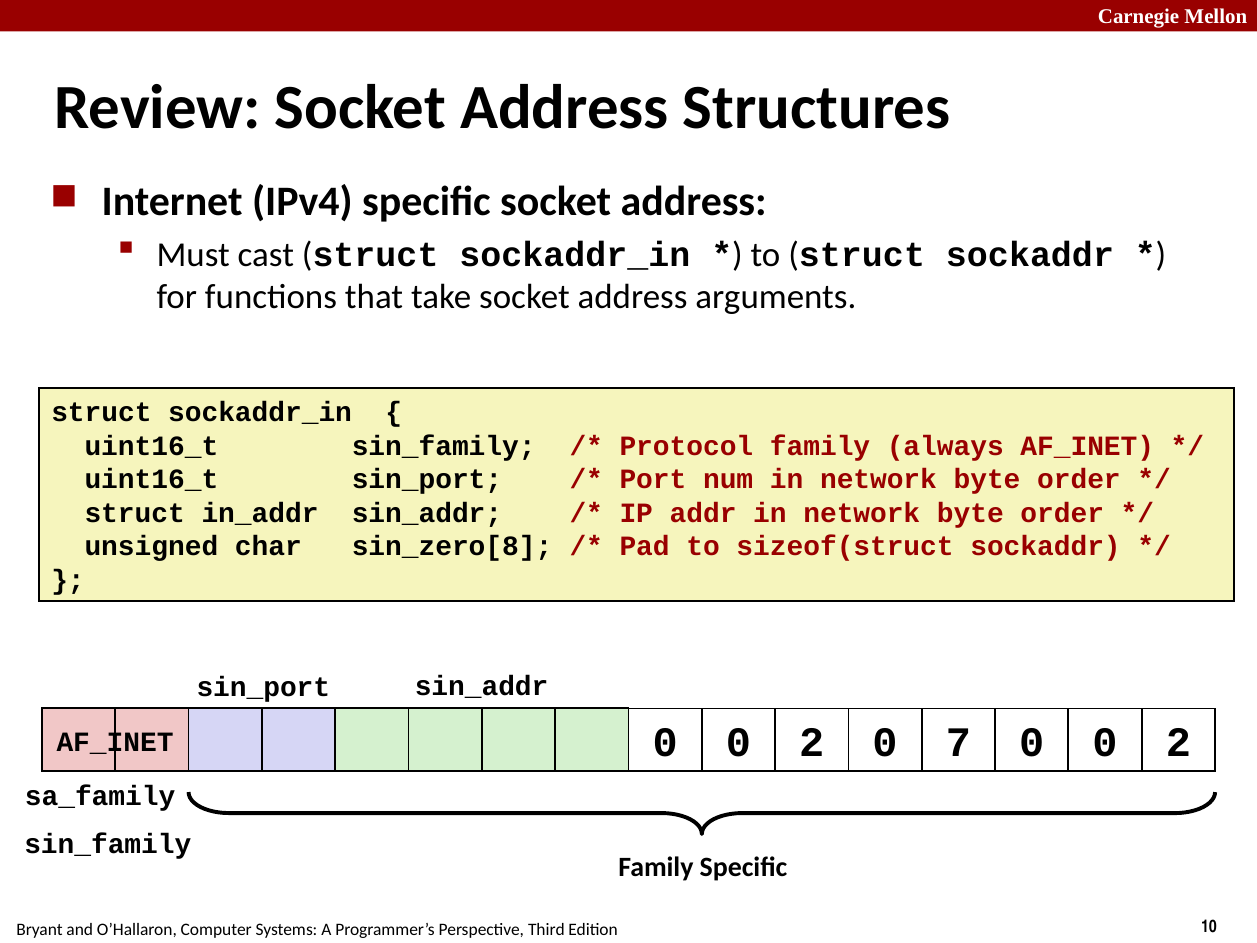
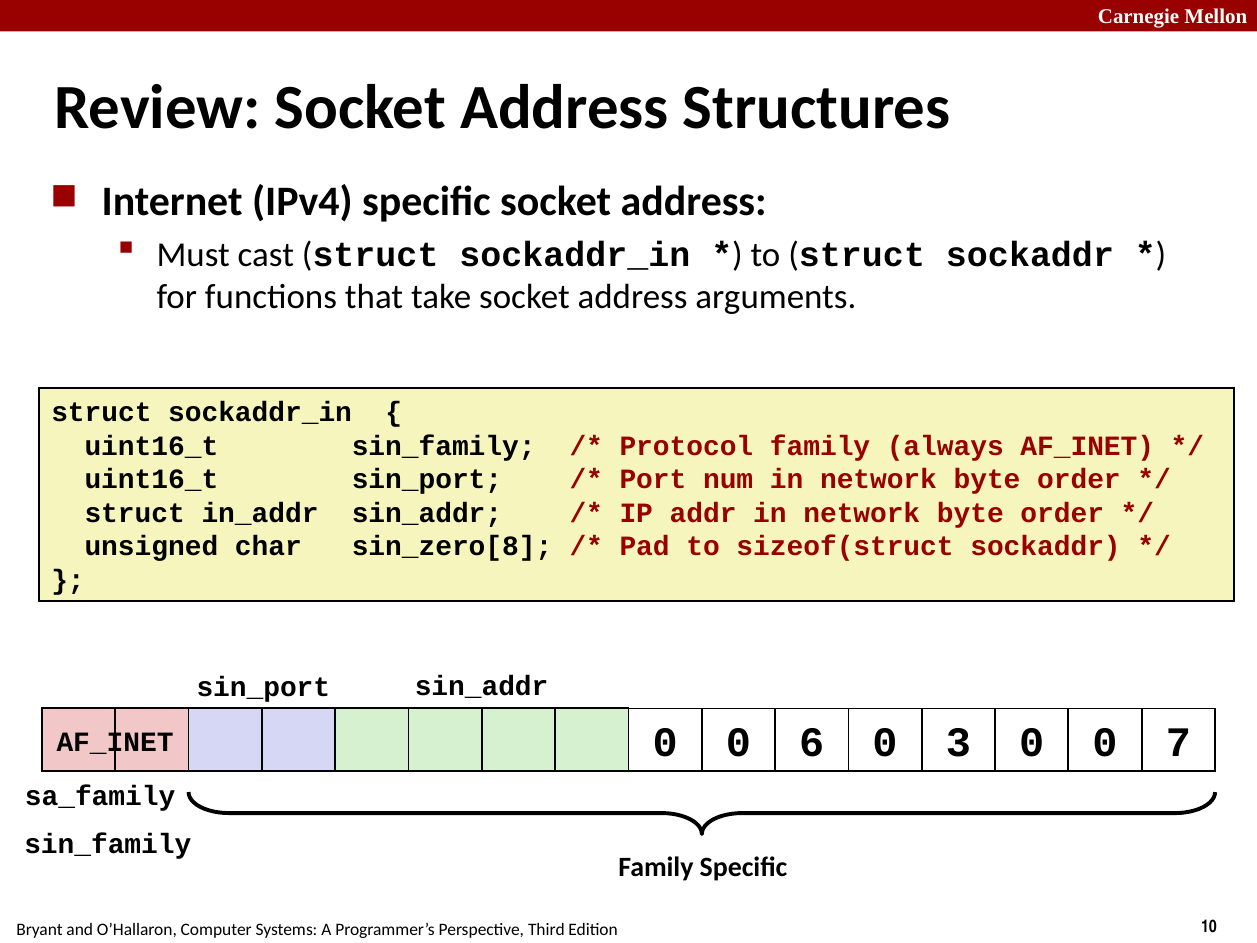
2 at (812, 742): 2 -> 6
7: 7 -> 3
2 at (1178, 742): 2 -> 7
